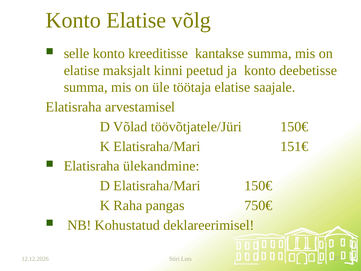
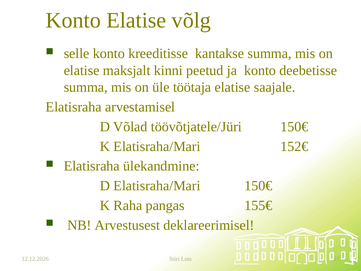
151€: 151€ -> 152€
750€: 750€ -> 155€
Kohustatud: Kohustatud -> Arvestusest
